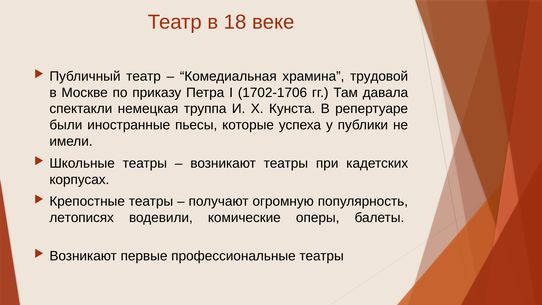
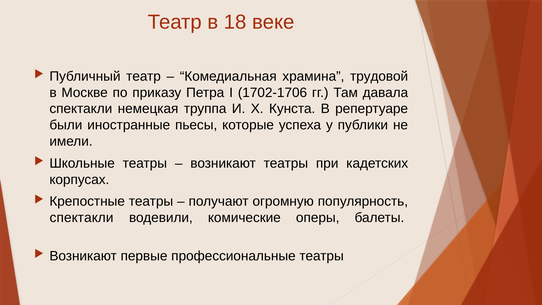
летописях at (82, 218): летописях -> спектакли
